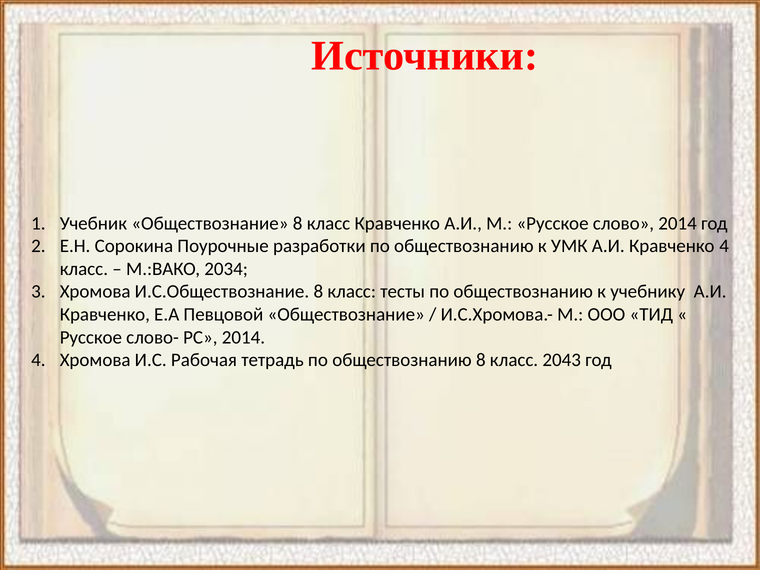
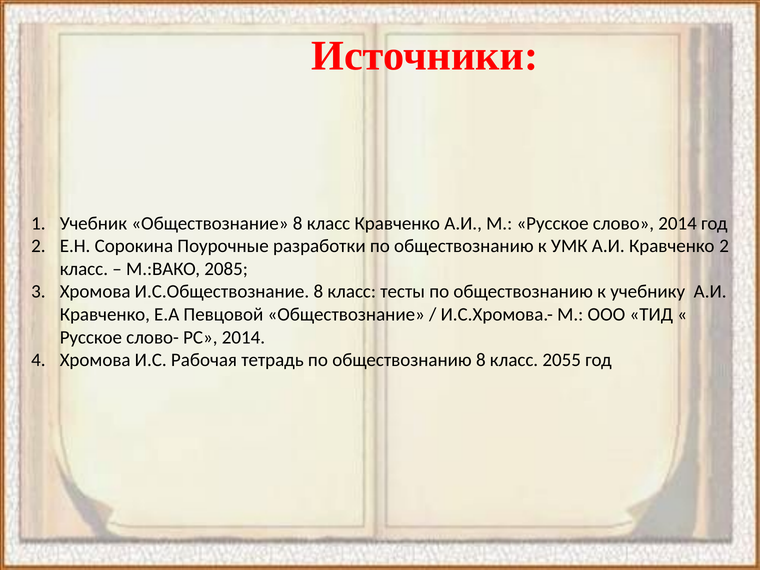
Кравченко 4: 4 -> 2
2034: 2034 -> 2085
2043: 2043 -> 2055
